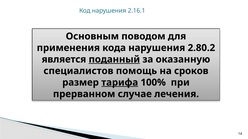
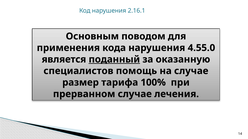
2.80.2: 2.80.2 -> 4.55.0
на сроков: сроков -> случае
тарифа underline: present -> none
